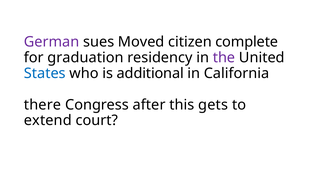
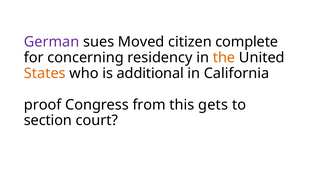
graduation: graduation -> concerning
the colour: purple -> orange
States colour: blue -> orange
there: there -> proof
after: after -> from
extend: extend -> section
